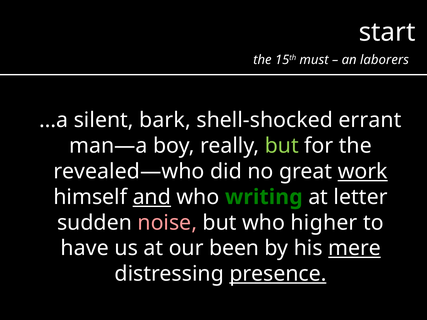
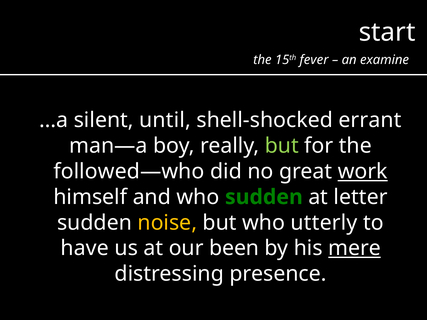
must: must -> fever
laborers: laborers -> examine
bark: bark -> until
revealed—who: revealed—who -> followed—who
and underline: present -> none
who writing: writing -> sudden
noise colour: pink -> yellow
higher: higher -> utterly
presence underline: present -> none
